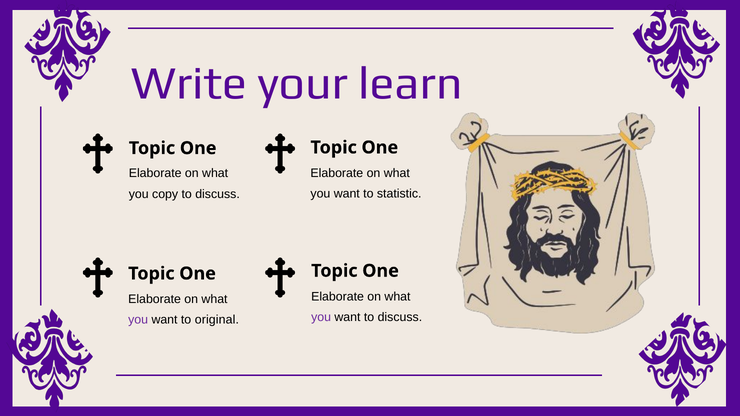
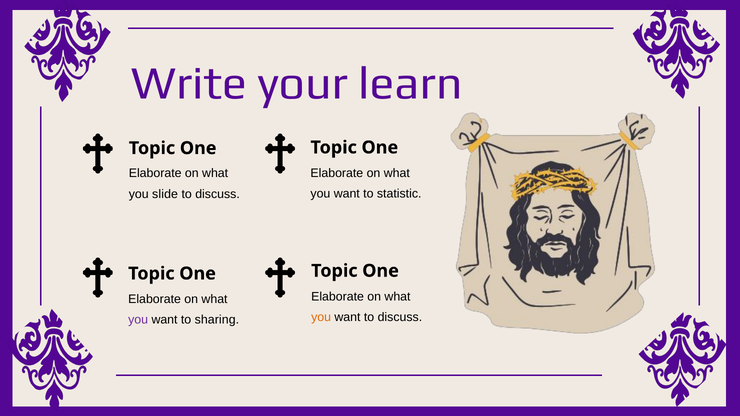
copy: copy -> slide
you at (321, 317) colour: purple -> orange
original: original -> sharing
